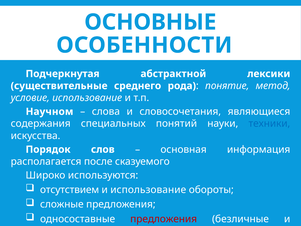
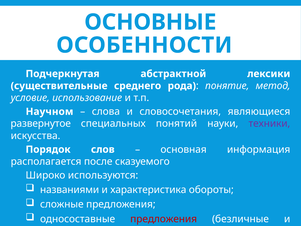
содержания: содержания -> развернутое
техники colour: blue -> purple
отсутствием: отсутствием -> названиями
и использование: использование -> характеристика
